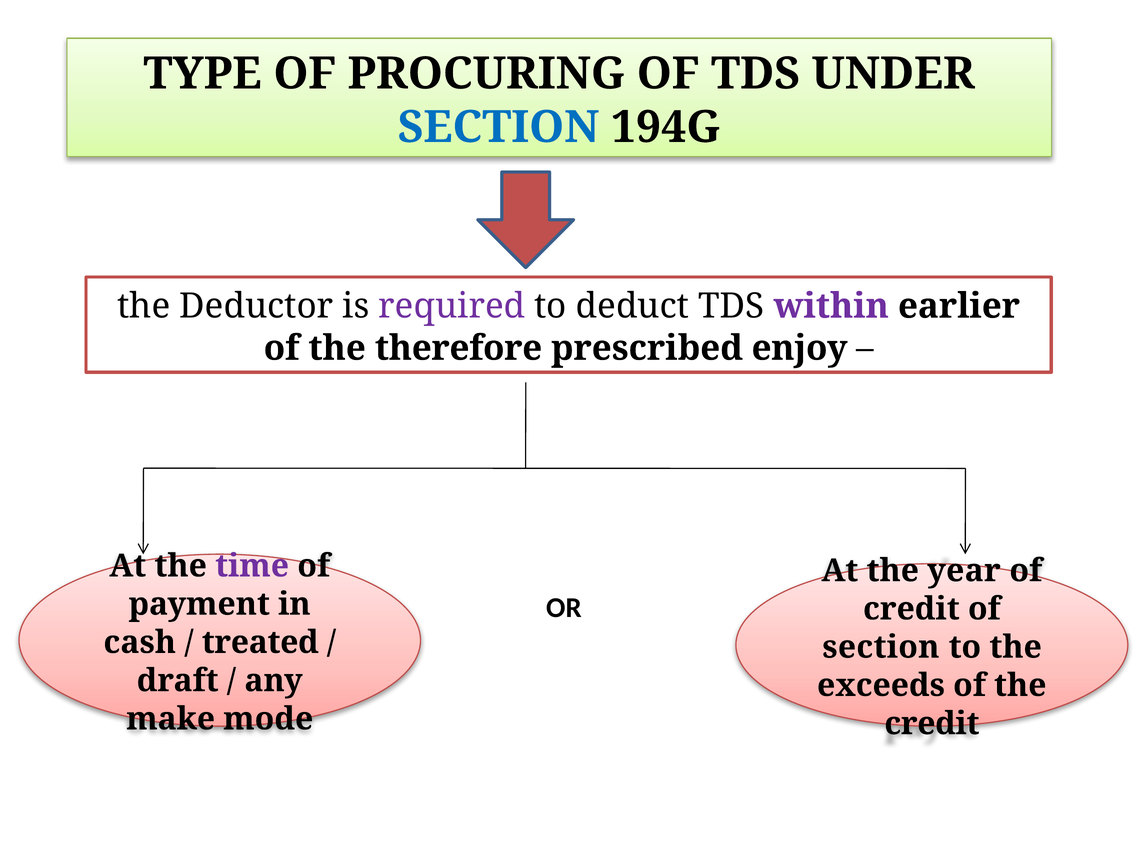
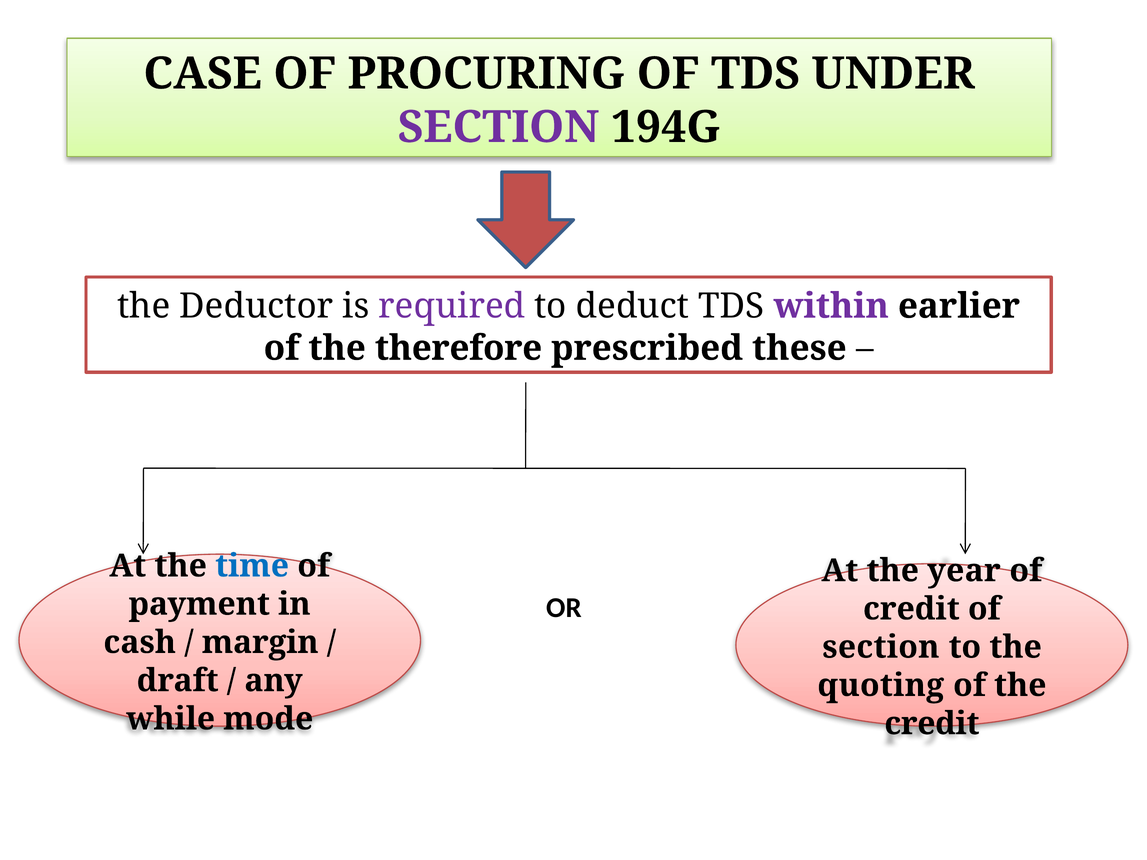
TYPE: TYPE -> CASE
SECTION at (498, 127) colour: blue -> purple
enjoy: enjoy -> these
time colour: purple -> blue
treated: treated -> margin
exceeds: exceeds -> quoting
make: make -> while
